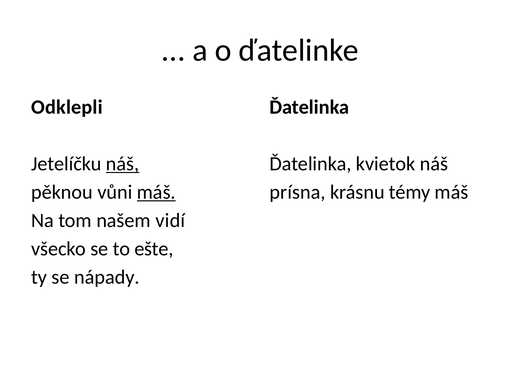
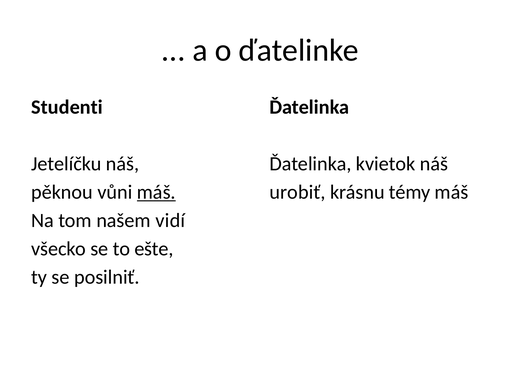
Odklepli: Odklepli -> Studenti
náš at (123, 164) underline: present -> none
prísna: prísna -> urobiť
nápady: nápady -> posilniť
